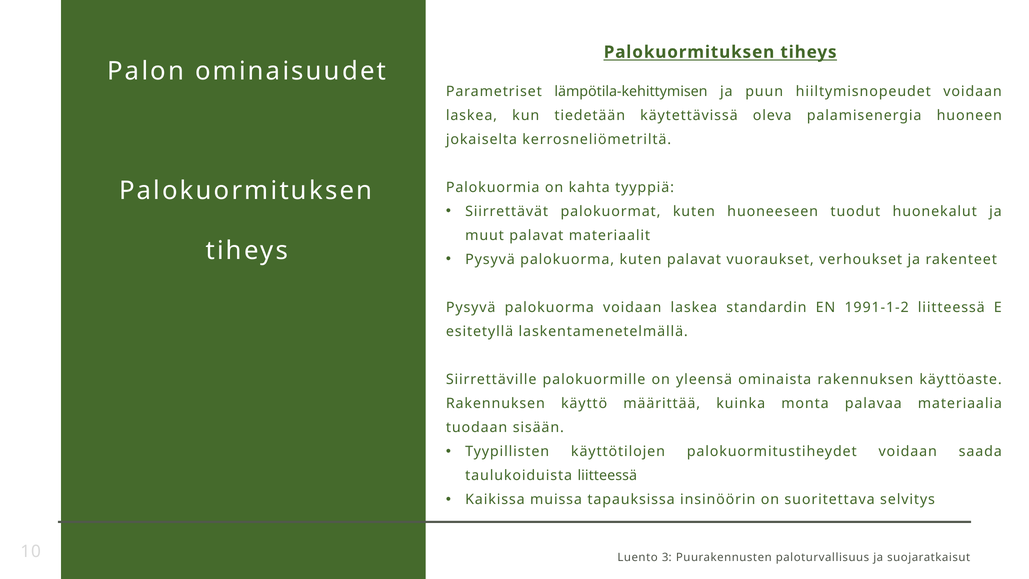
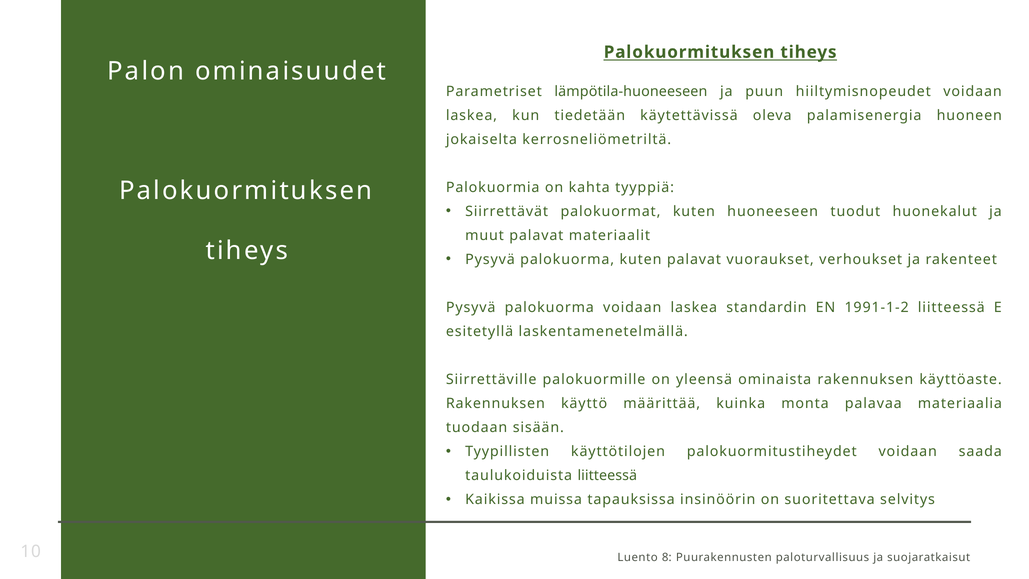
lämpötila-kehittymisen: lämpötila-kehittymisen -> lämpötila-huoneeseen
3: 3 -> 8
